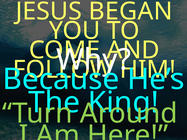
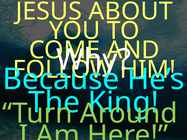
BEGAN: BEGAN -> ABOUT
